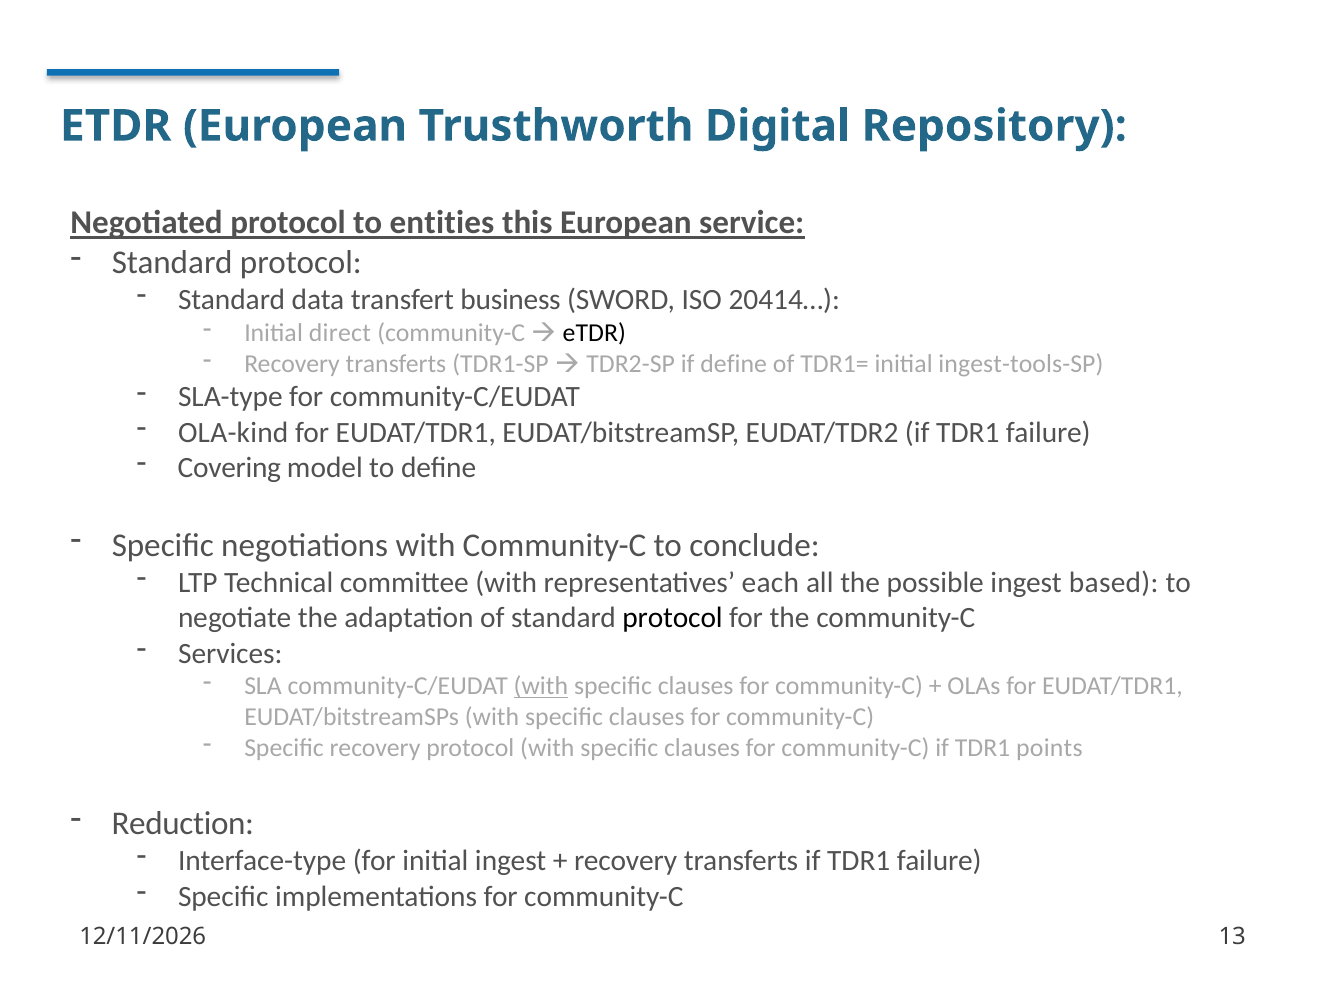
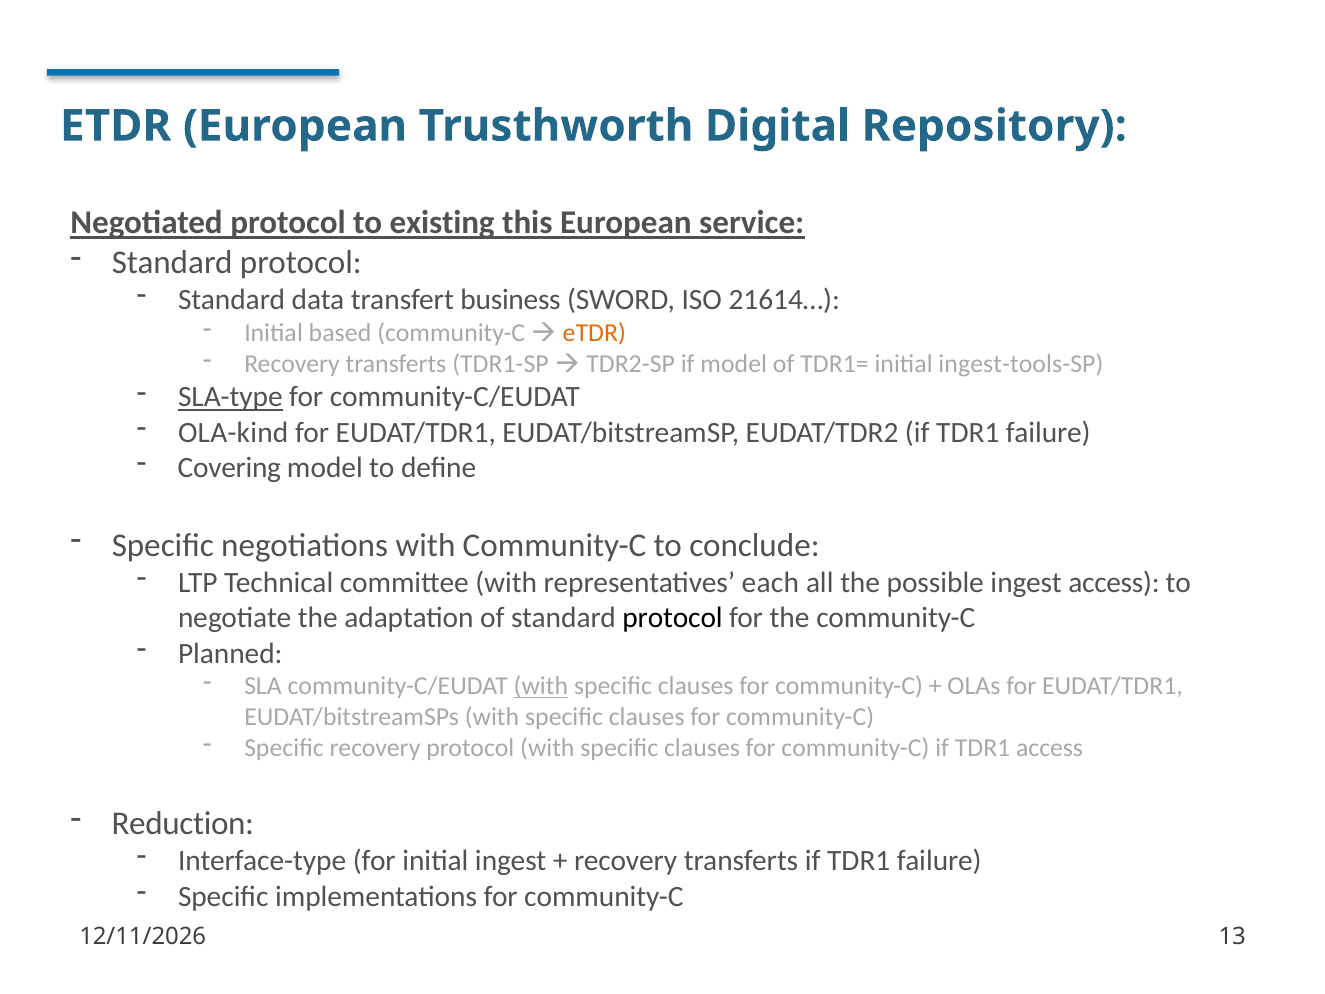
entities: entities -> existing
20414…: 20414… -> 21614…
direct: direct -> based
eTDR at (594, 333) colour: black -> orange
if define: define -> model
SLA-type underline: none -> present
ingest based: based -> access
Services: Services -> Planned
TDR1 points: points -> access
